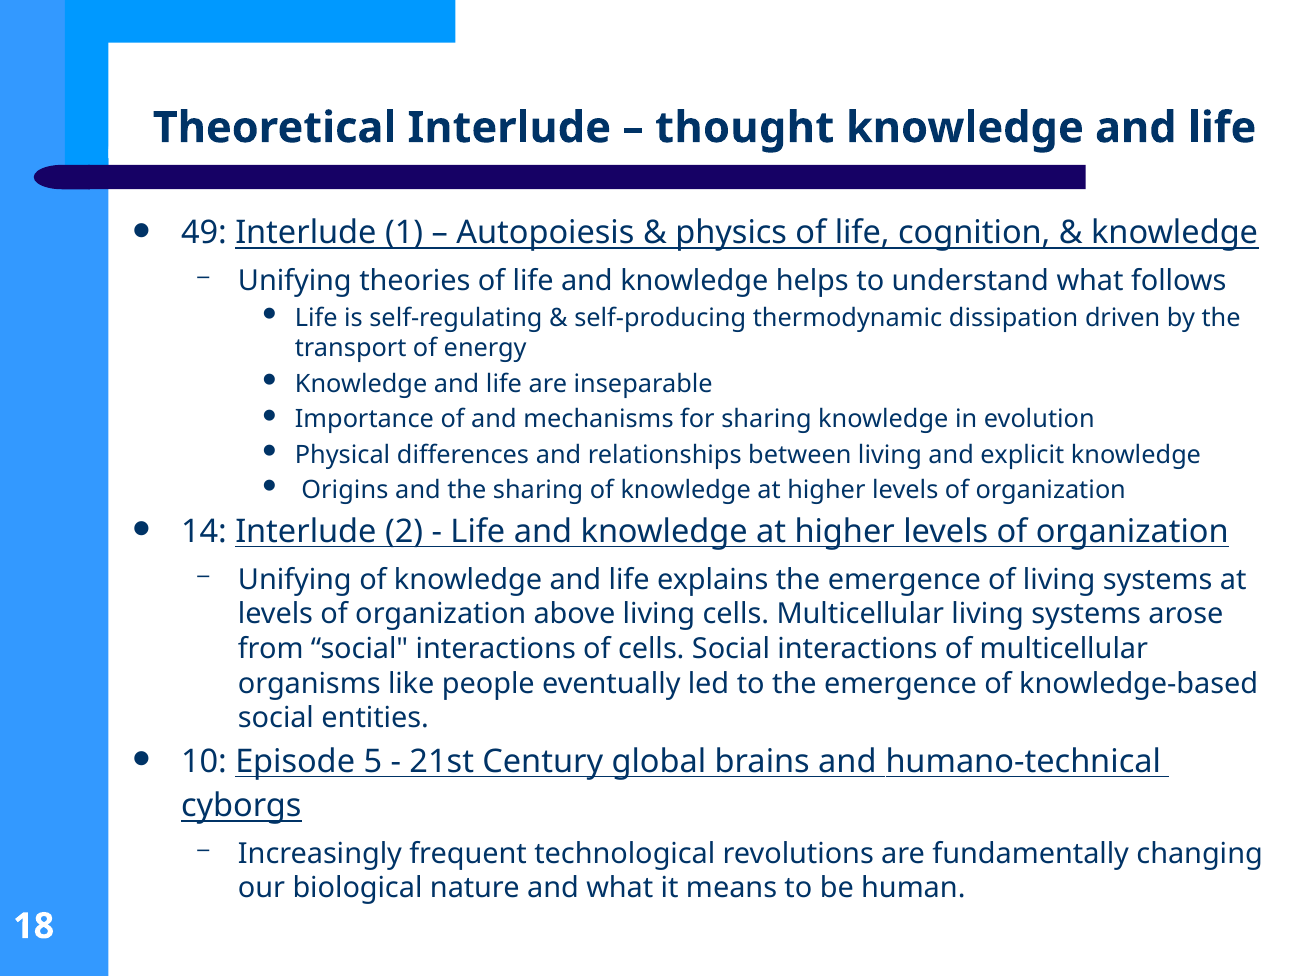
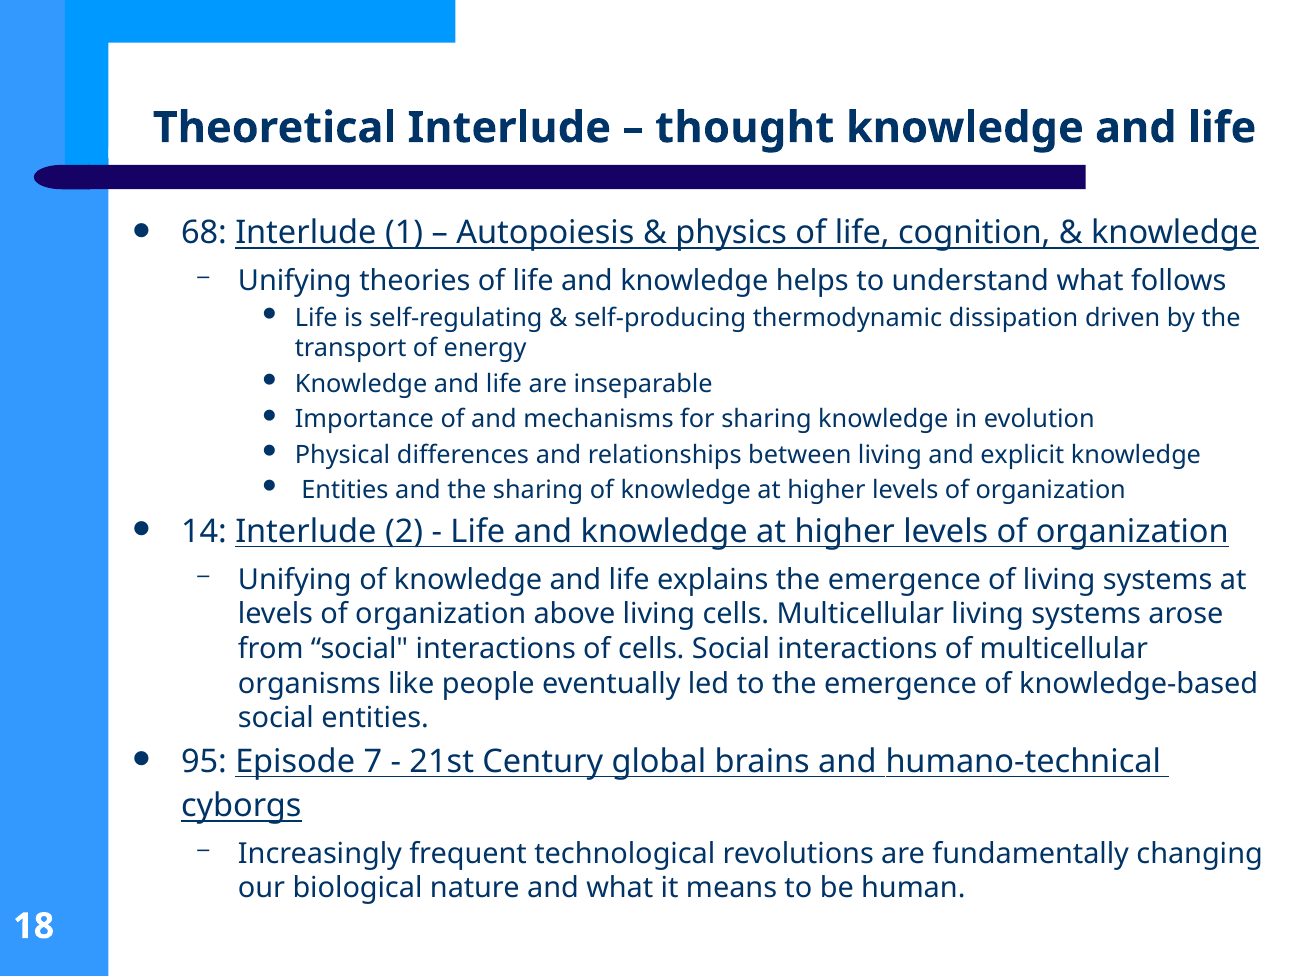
49: 49 -> 68
Origins at (345, 490): Origins -> Entities
10: 10 -> 95
5: 5 -> 7
